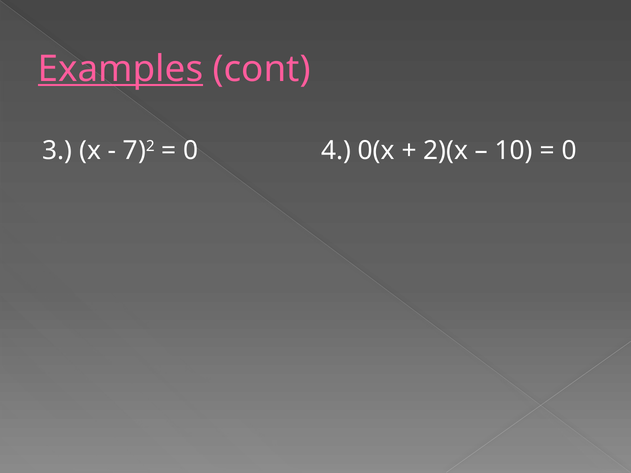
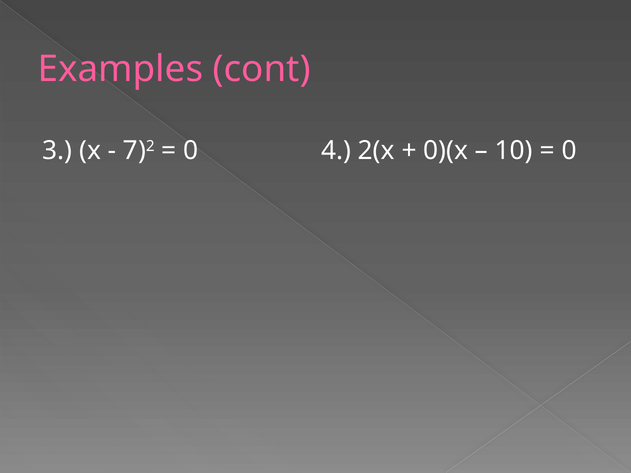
Examples underline: present -> none
0(x: 0(x -> 2(x
2)(x: 2)(x -> 0)(x
